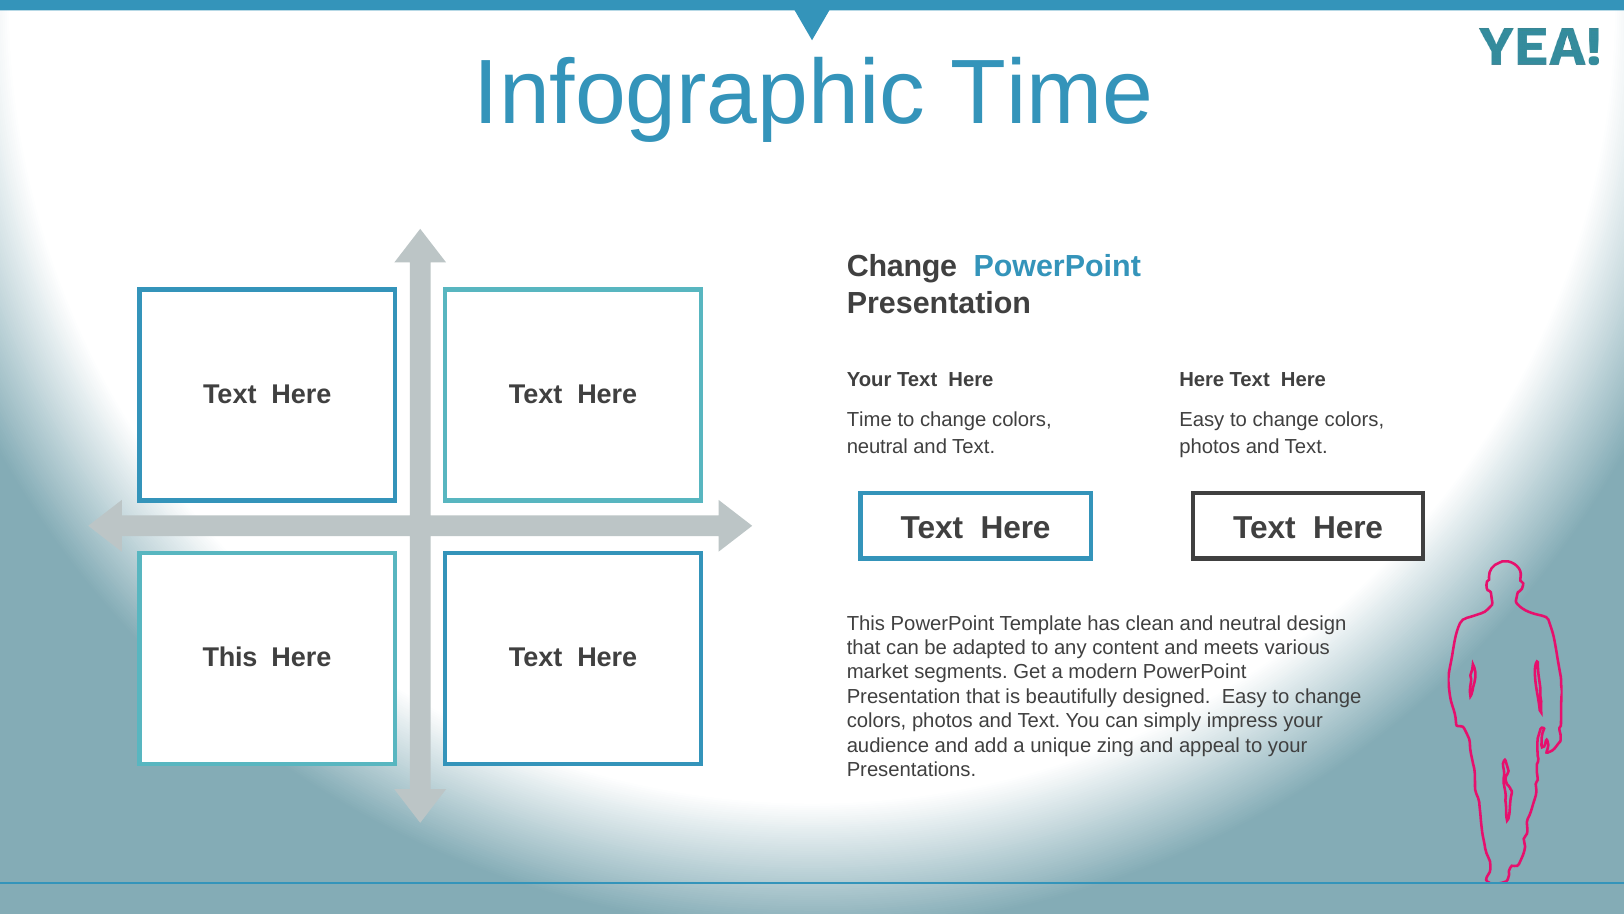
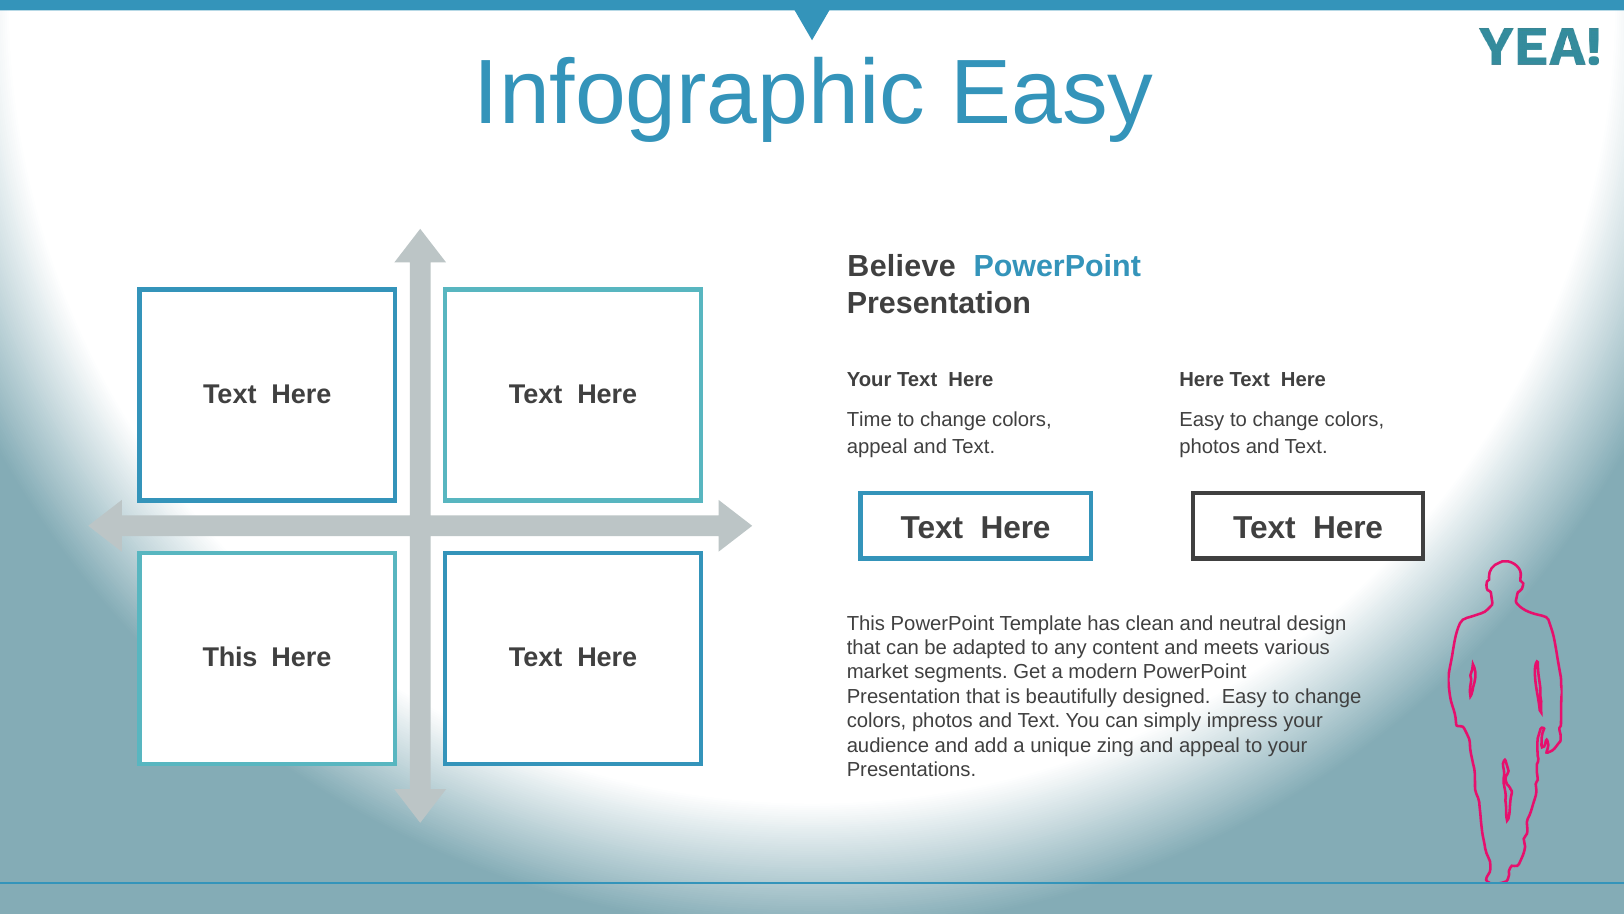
Infographic Time: Time -> Easy
Change at (902, 267): Change -> Believe
neutral at (877, 446): neutral -> appeal
